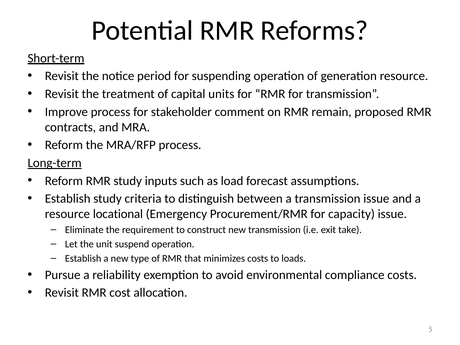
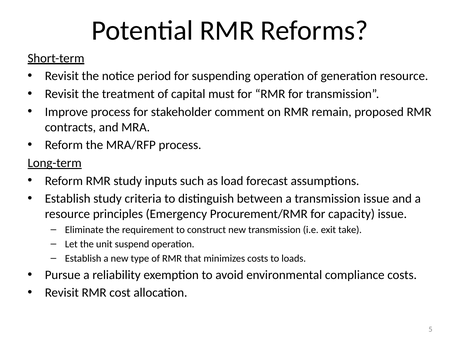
units: units -> must
locational: locational -> principles
